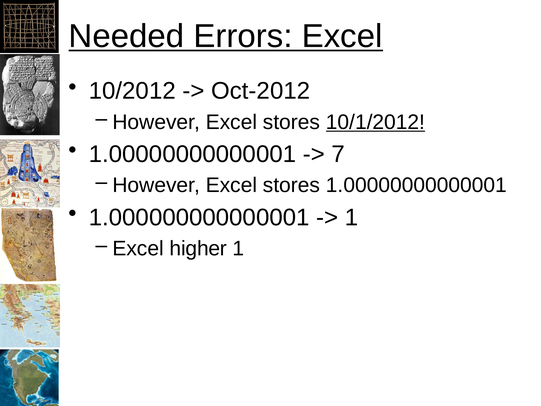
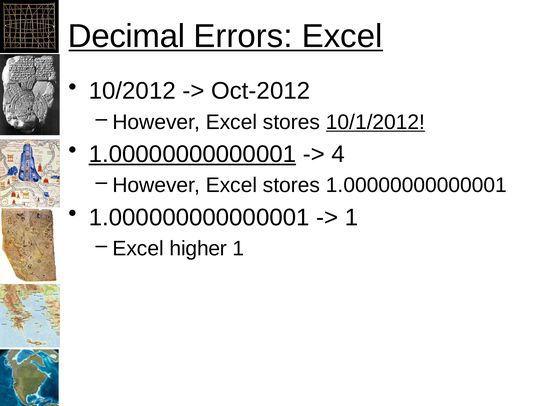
Needed: Needed -> Decimal
1.00000000000001 at (192, 154) underline: none -> present
7: 7 -> 4
